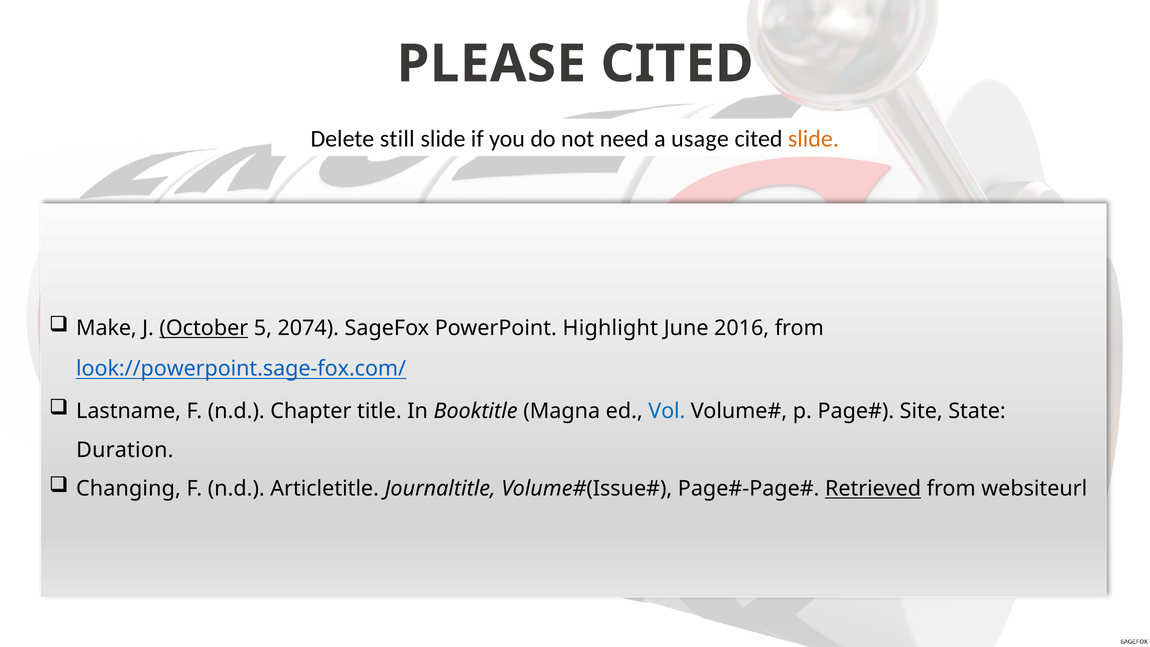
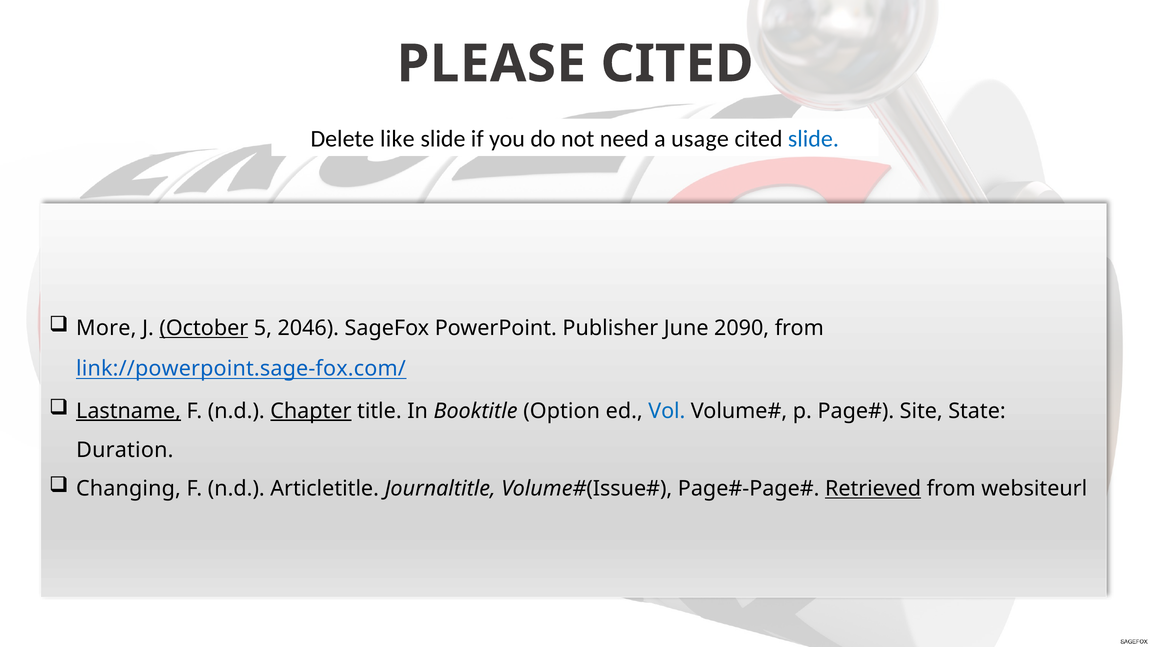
still: still -> like
slide at (813, 139) colour: orange -> blue
Make: Make -> More
2074: 2074 -> 2046
Highlight: Highlight -> Publisher
2016: 2016 -> 2090
look://powerpoint.sage-fox.com/: look://powerpoint.sage-fox.com/ -> link://powerpoint.sage-fox.com/
Lastname underline: none -> present
Chapter underline: none -> present
Magna: Magna -> Option
